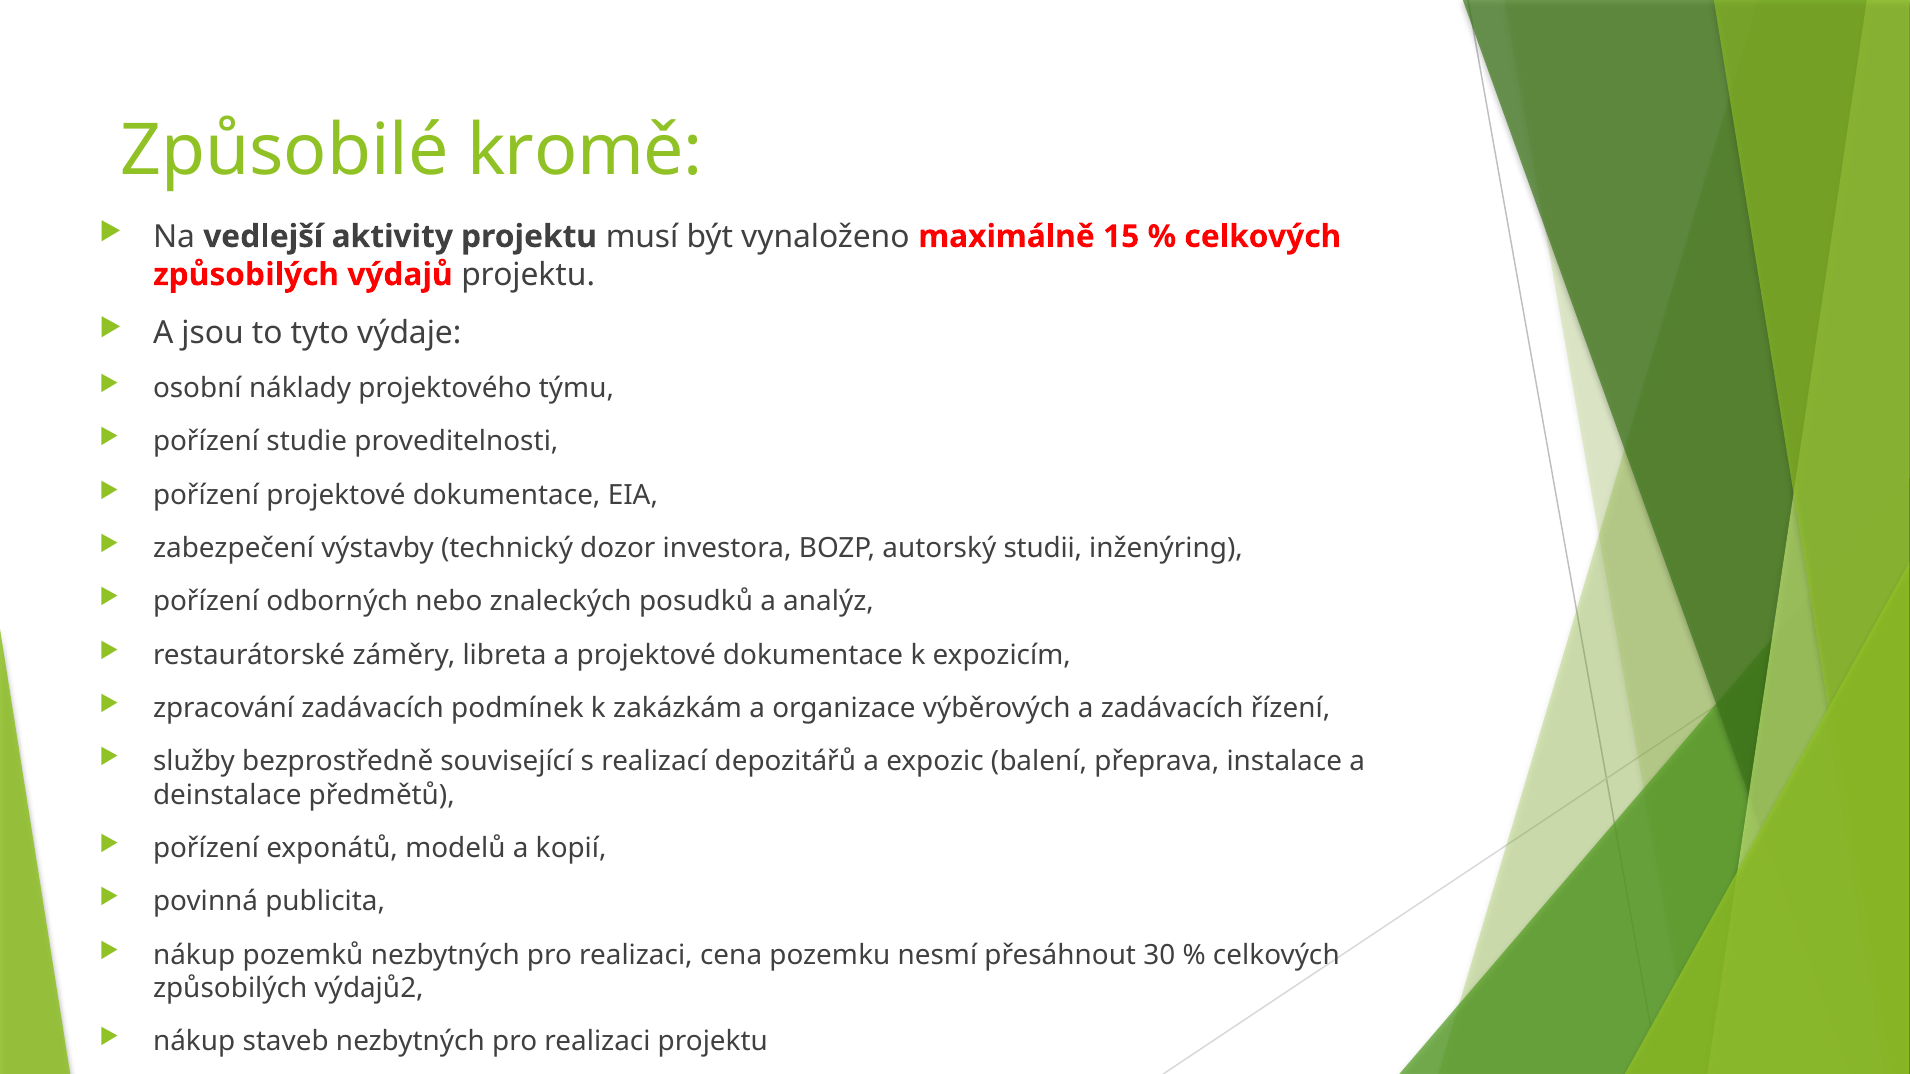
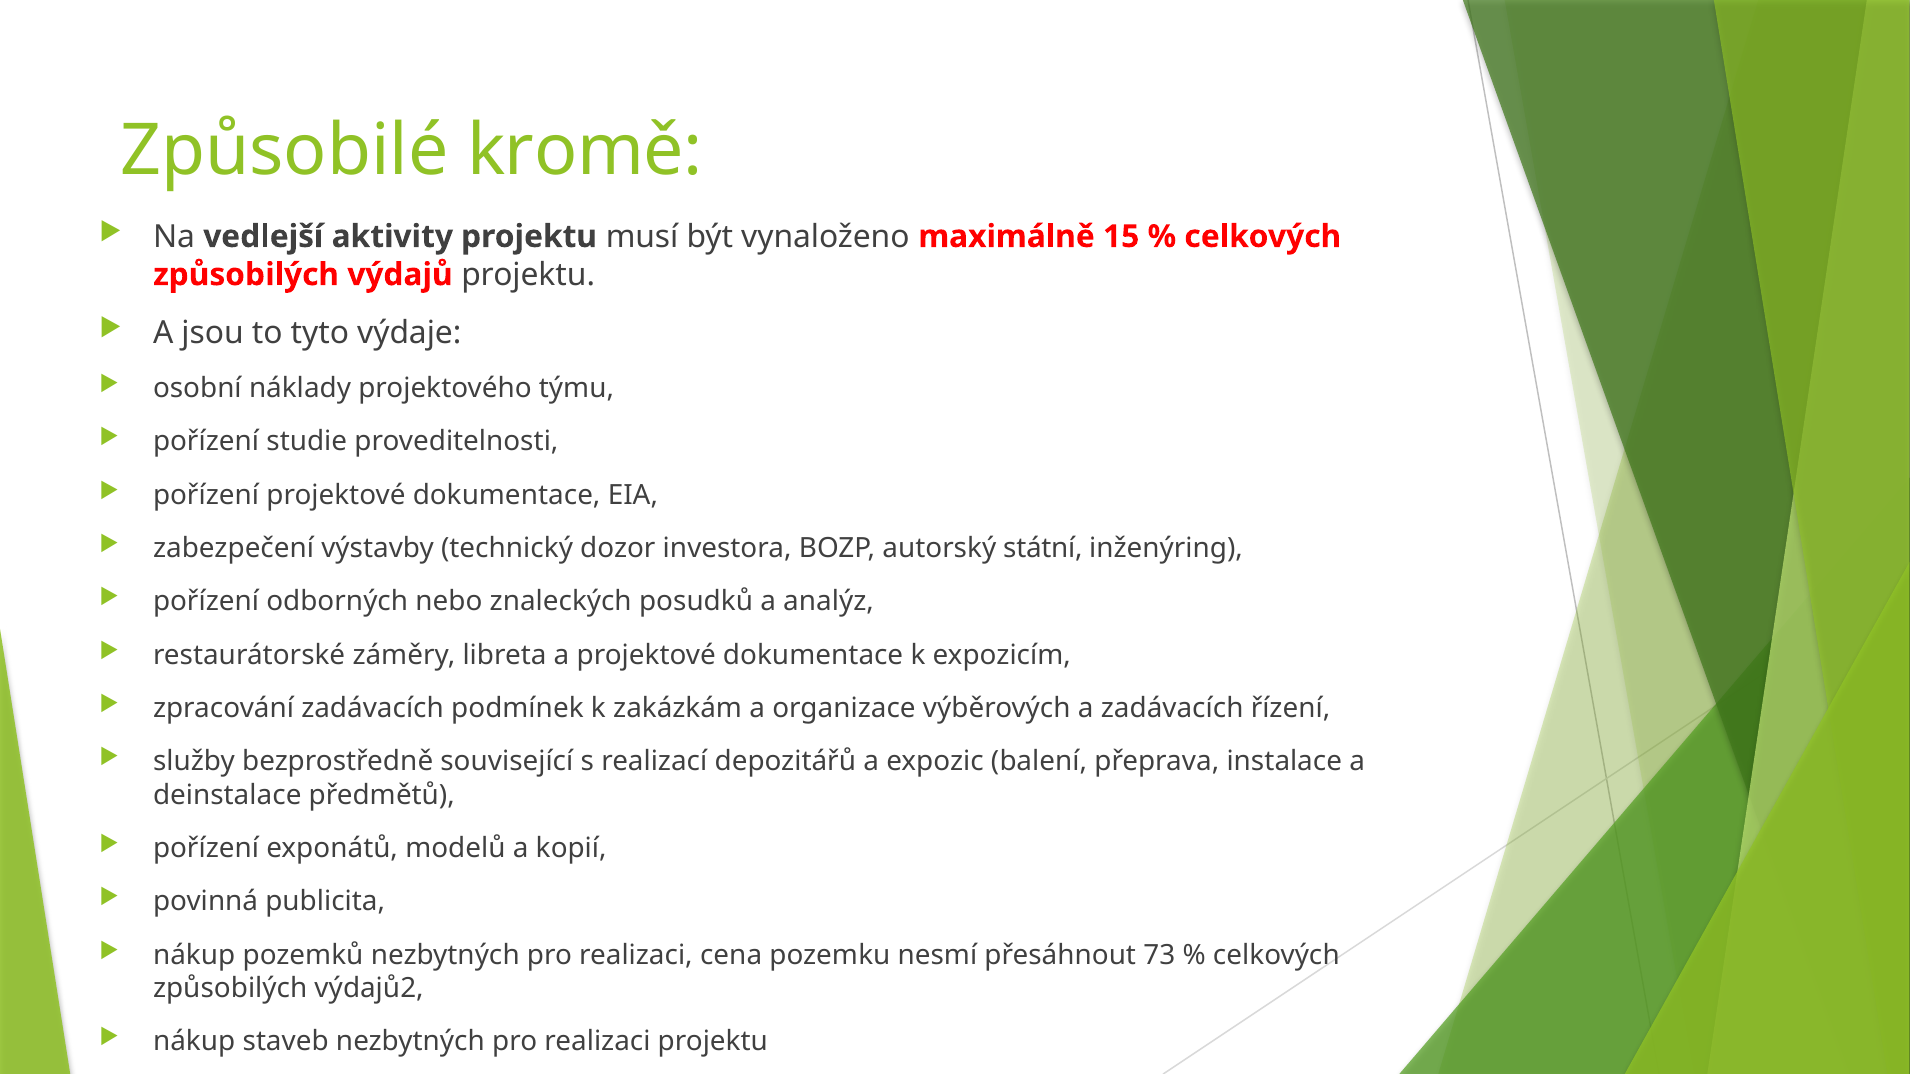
studii: studii -> státní
30: 30 -> 73
